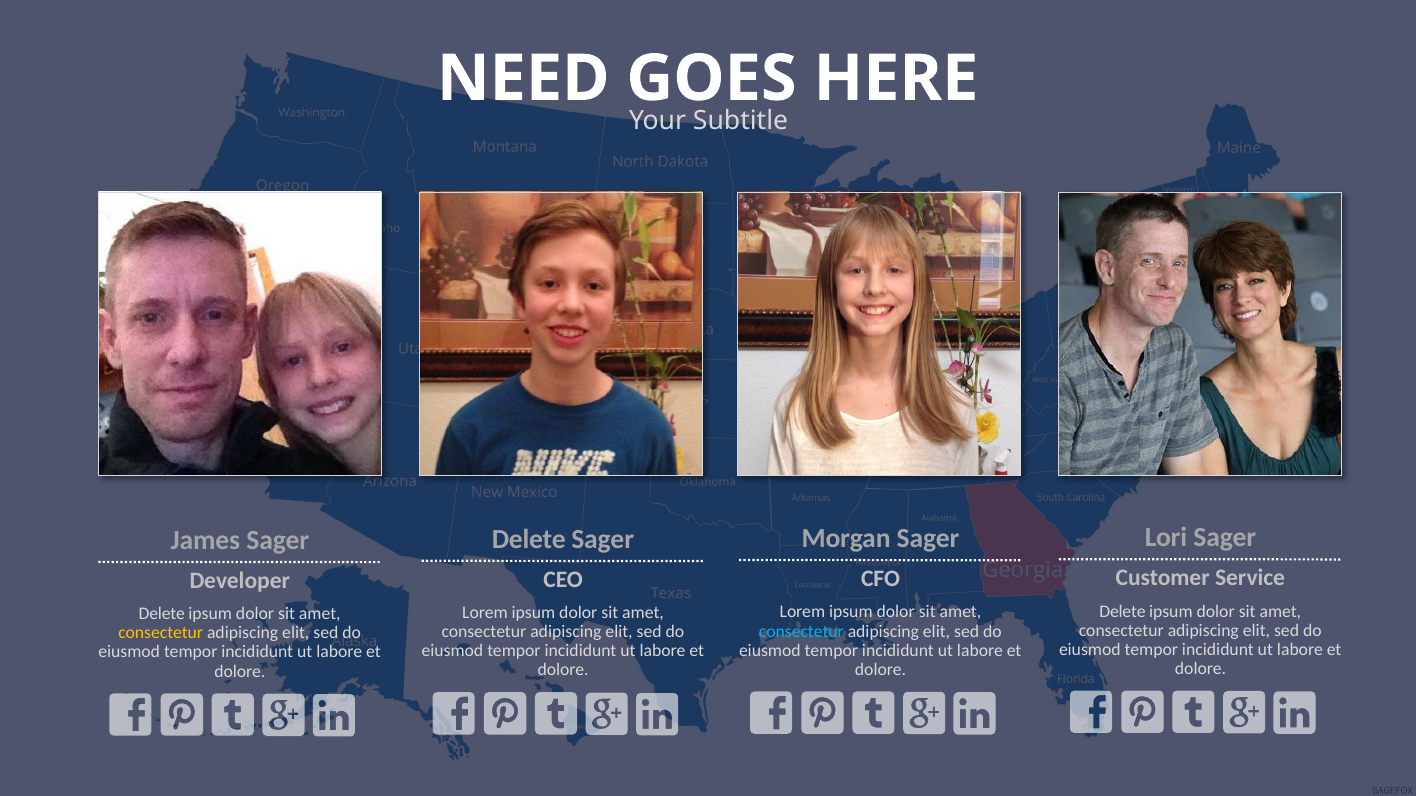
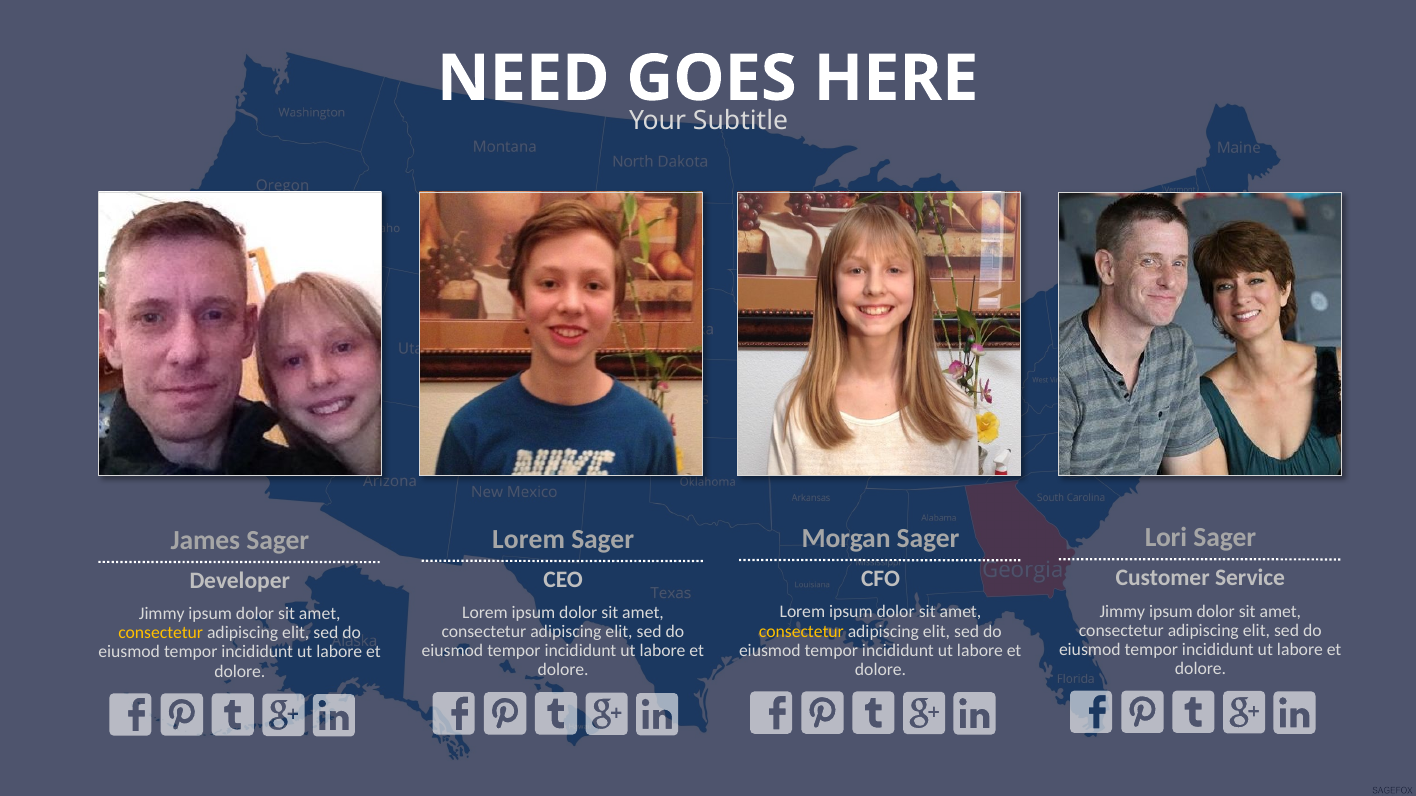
Delete at (529, 539): Delete -> Lorem
Delete at (1122, 612): Delete -> Jimmy
Delete at (162, 614): Delete -> Jimmy
consectetur at (801, 632) colour: light blue -> yellow
